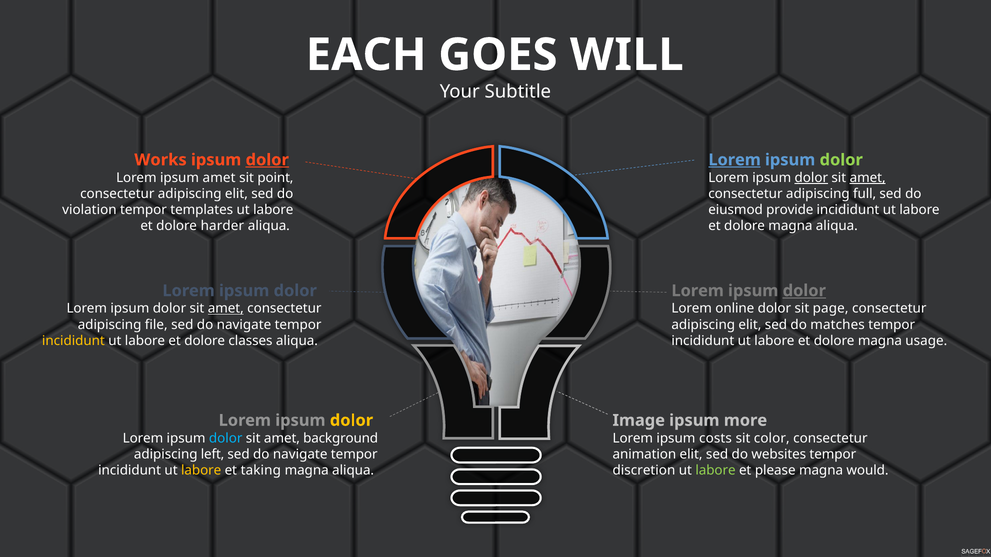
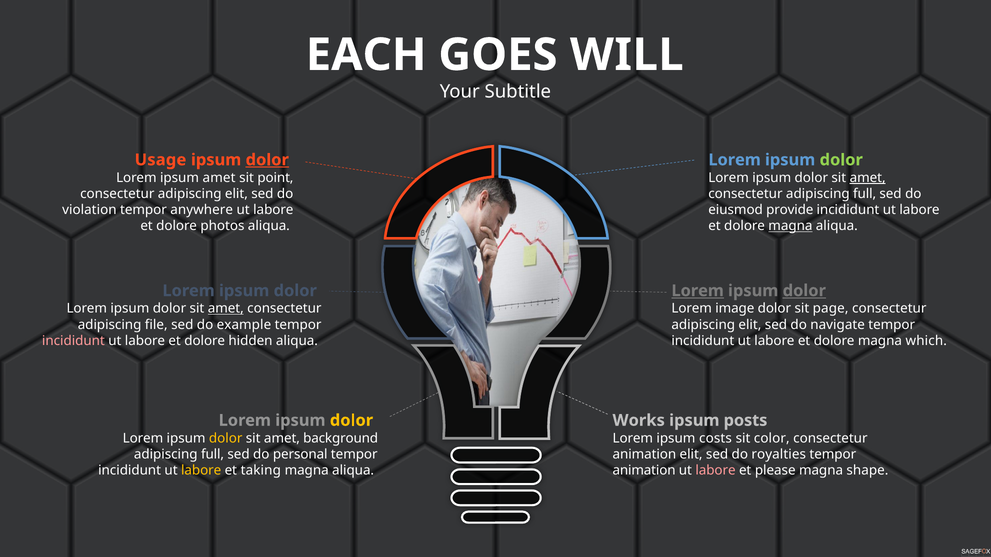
Works: Works -> Usage
Lorem at (735, 160) underline: present -> none
dolor at (811, 178) underline: present -> none
templates: templates -> anywhere
harder: harder -> photos
magna at (790, 226) underline: none -> present
Lorem at (698, 291) underline: none -> present
online: online -> image
navigate at (244, 325): navigate -> example
matches: matches -> navigate
incididunt at (73, 341) colour: yellow -> pink
classes: classes -> hidden
usage: usage -> which
Image: Image -> Works
more: more -> posts
dolor at (226, 438) colour: light blue -> yellow
left at (213, 455): left -> full
navigate at (300, 455): navigate -> personal
websites: websites -> royalties
discretion at (644, 471): discretion -> animation
labore at (716, 471) colour: light green -> pink
would: would -> shape
